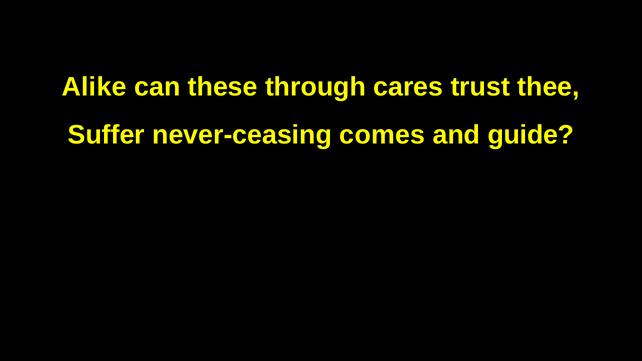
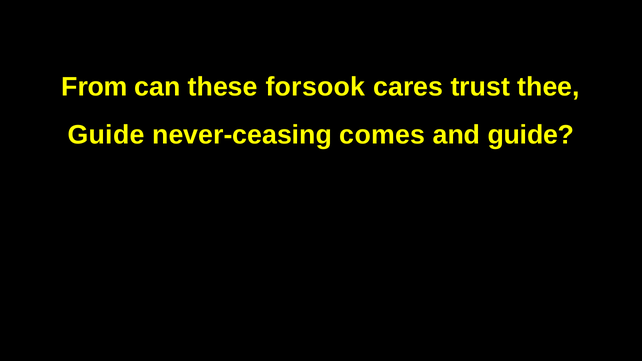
Alike: Alike -> From
through: through -> forsook
Suffer at (106, 135): Suffer -> Guide
